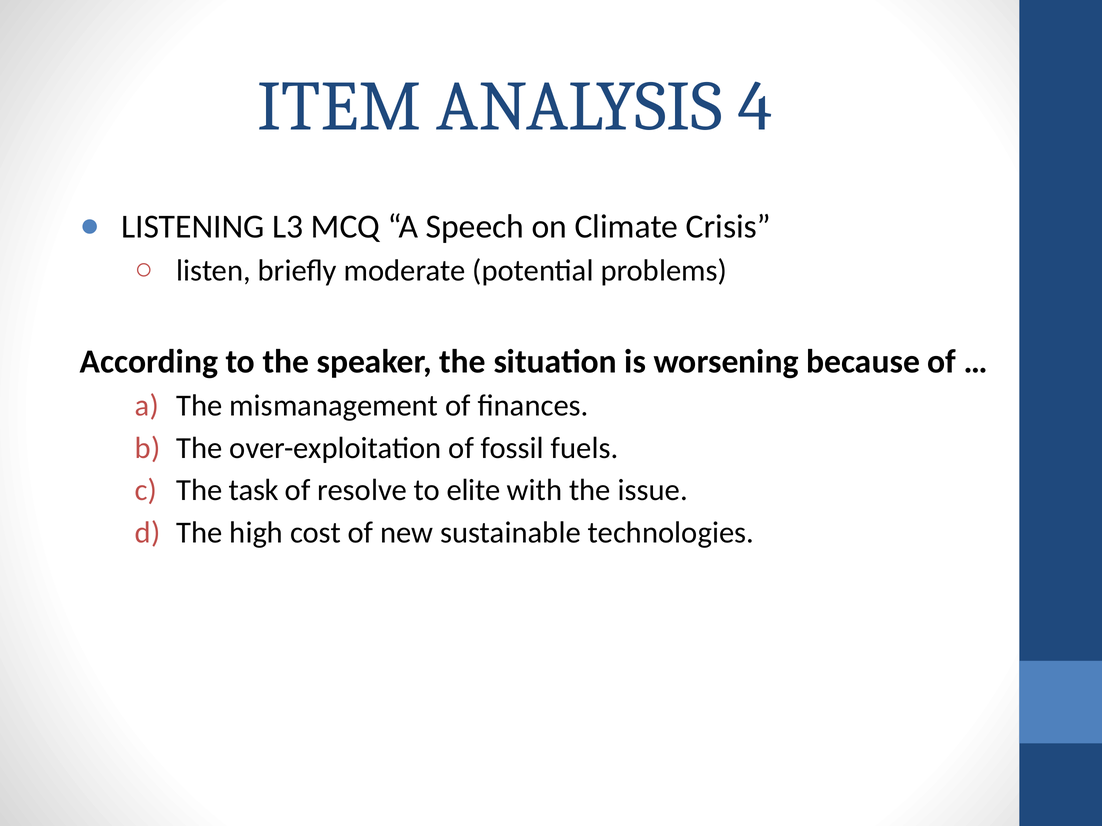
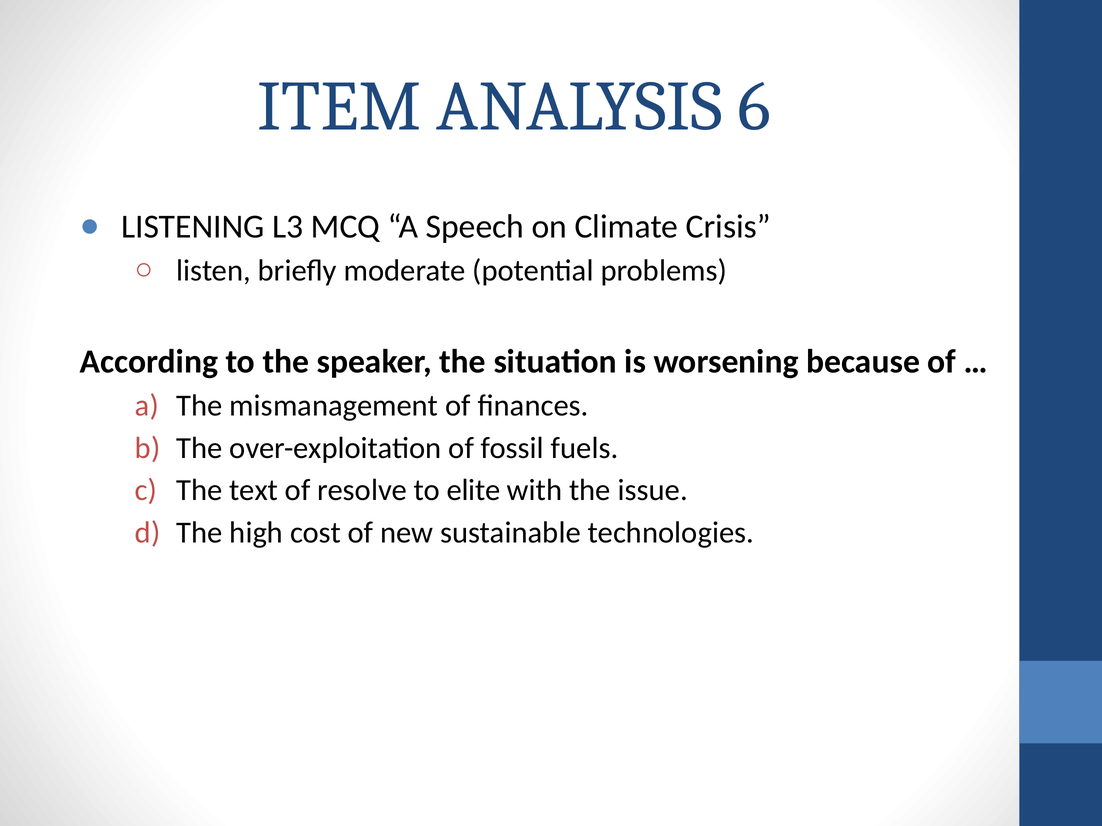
4: 4 -> 6
task: task -> text
